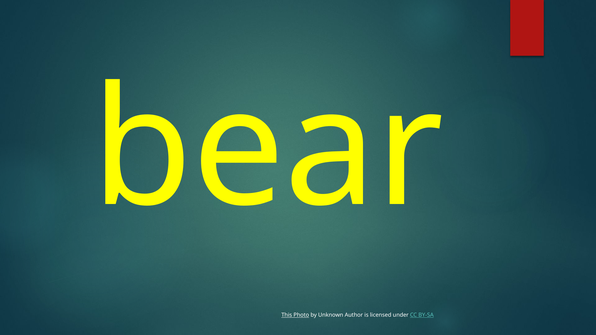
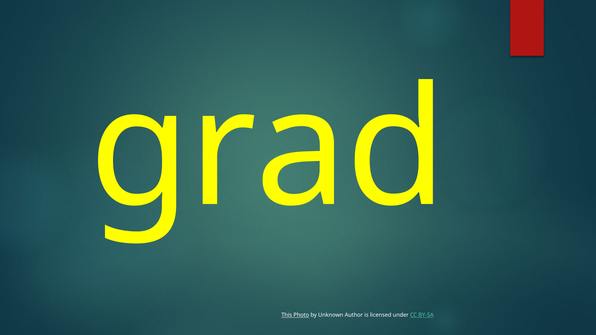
bear: bear -> grad
